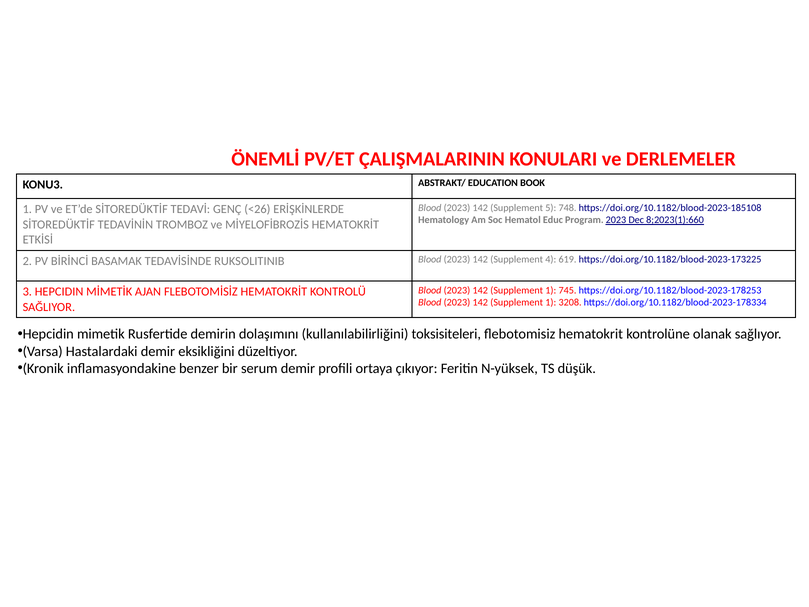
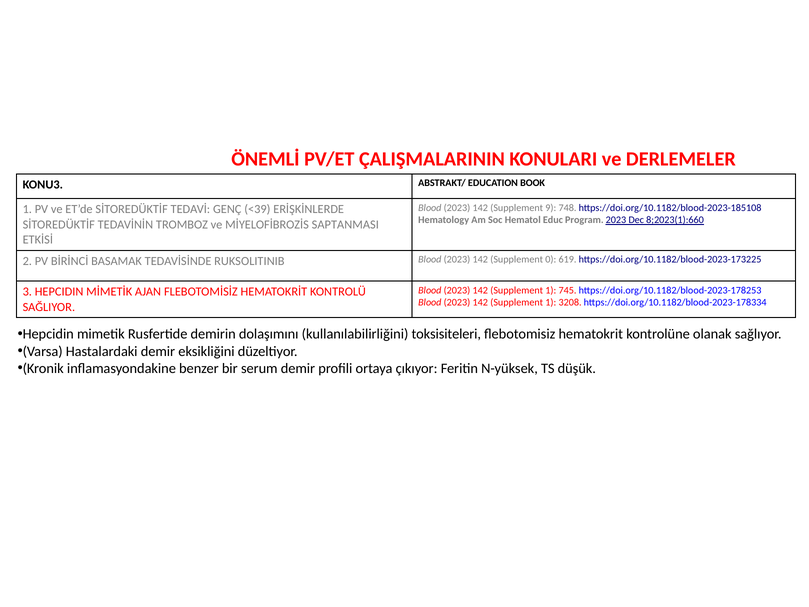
5: 5 -> 9
<26: <26 -> <39
MİYELOFİBROZİS HEMATOKRİT: HEMATOKRİT -> SAPTANMASI
4: 4 -> 0
